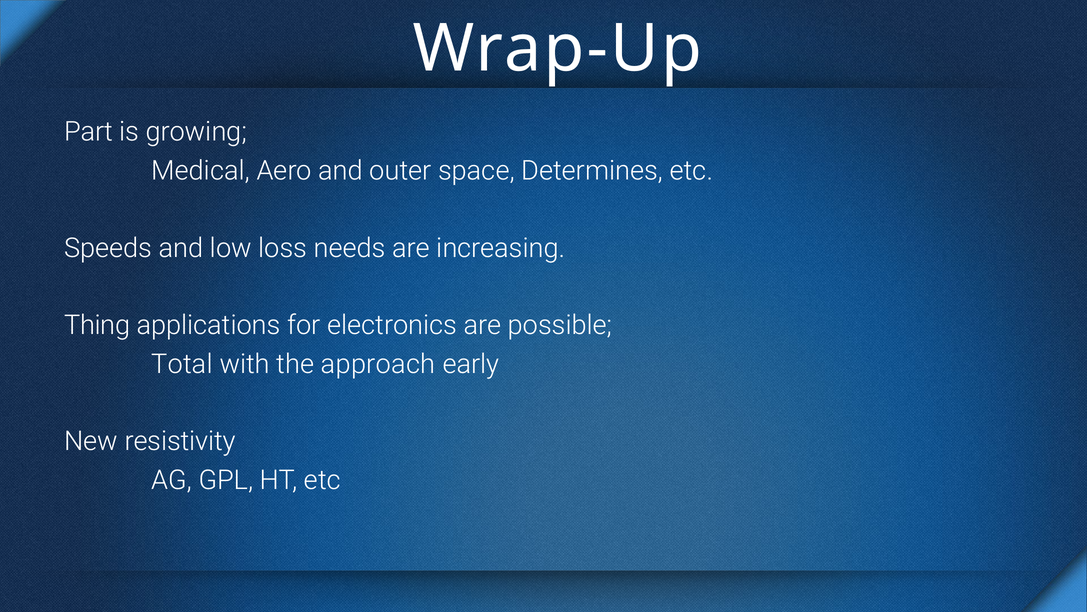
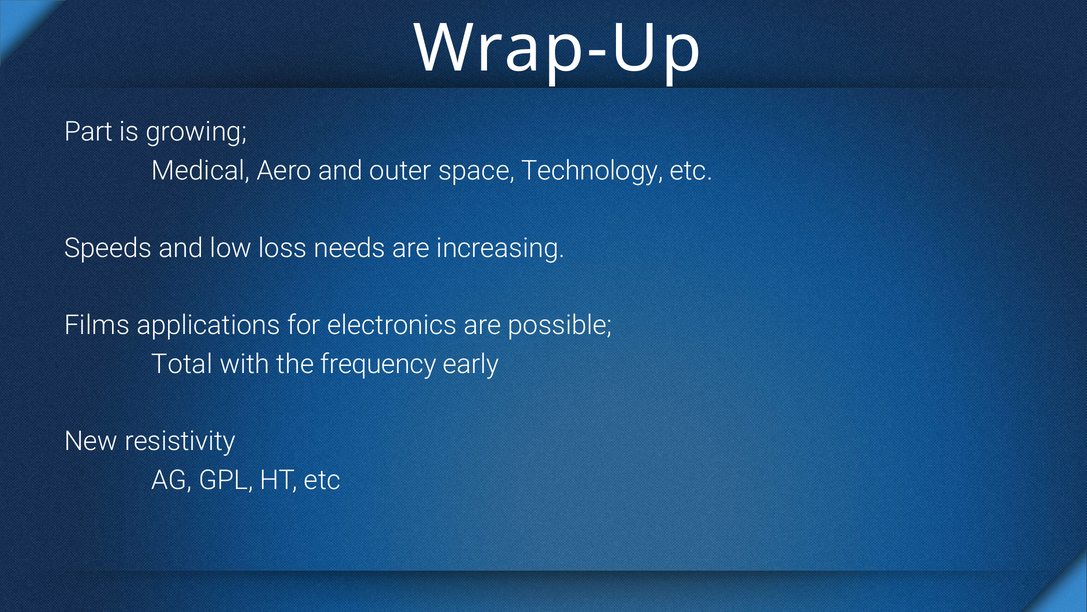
Determines: Determines -> Technology
Thing: Thing -> Films
approach: approach -> frequency
